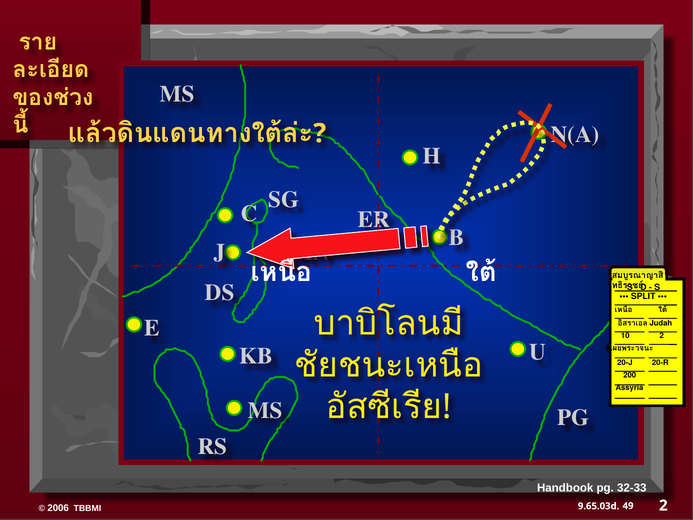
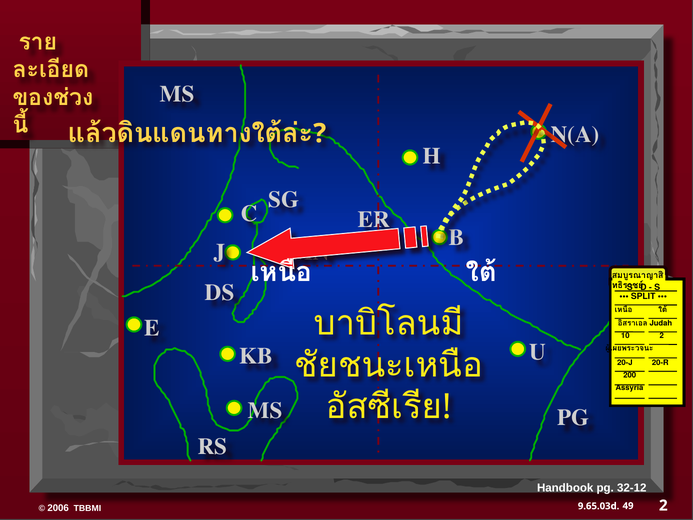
32-33: 32-33 -> 32-12
